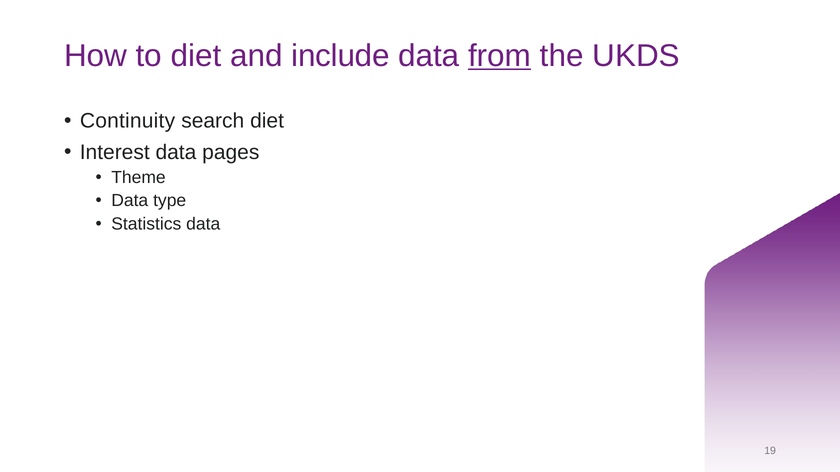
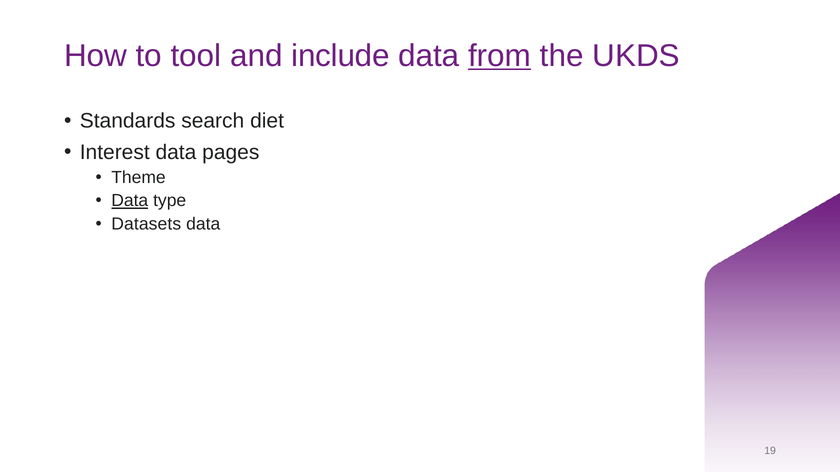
to diet: diet -> tool
Continuity: Continuity -> Standards
Data at (130, 201) underline: none -> present
Statistics: Statistics -> Datasets
